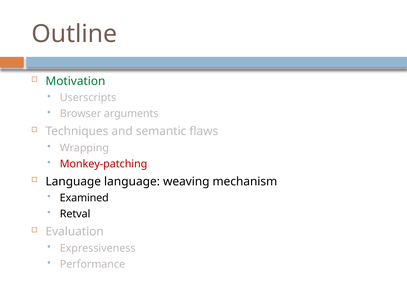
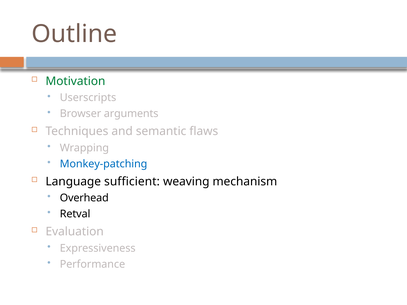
Monkey-patching colour: red -> blue
Language language: language -> sufficient
Examined: Examined -> Overhead
